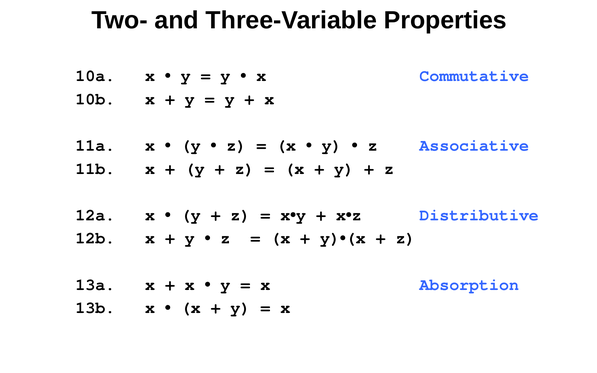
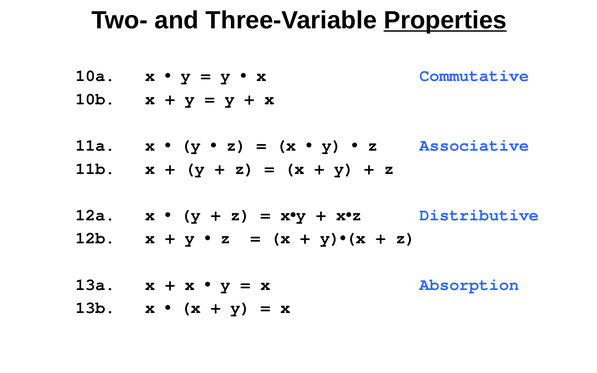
Properties underline: none -> present
